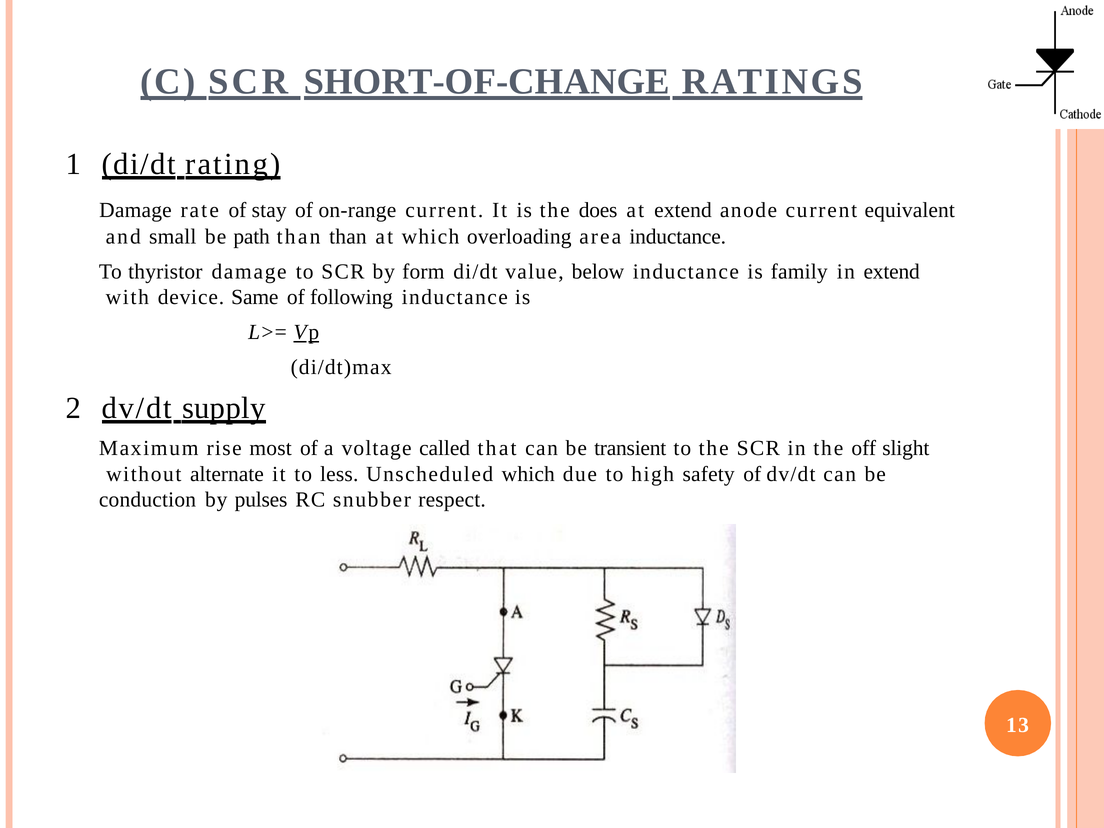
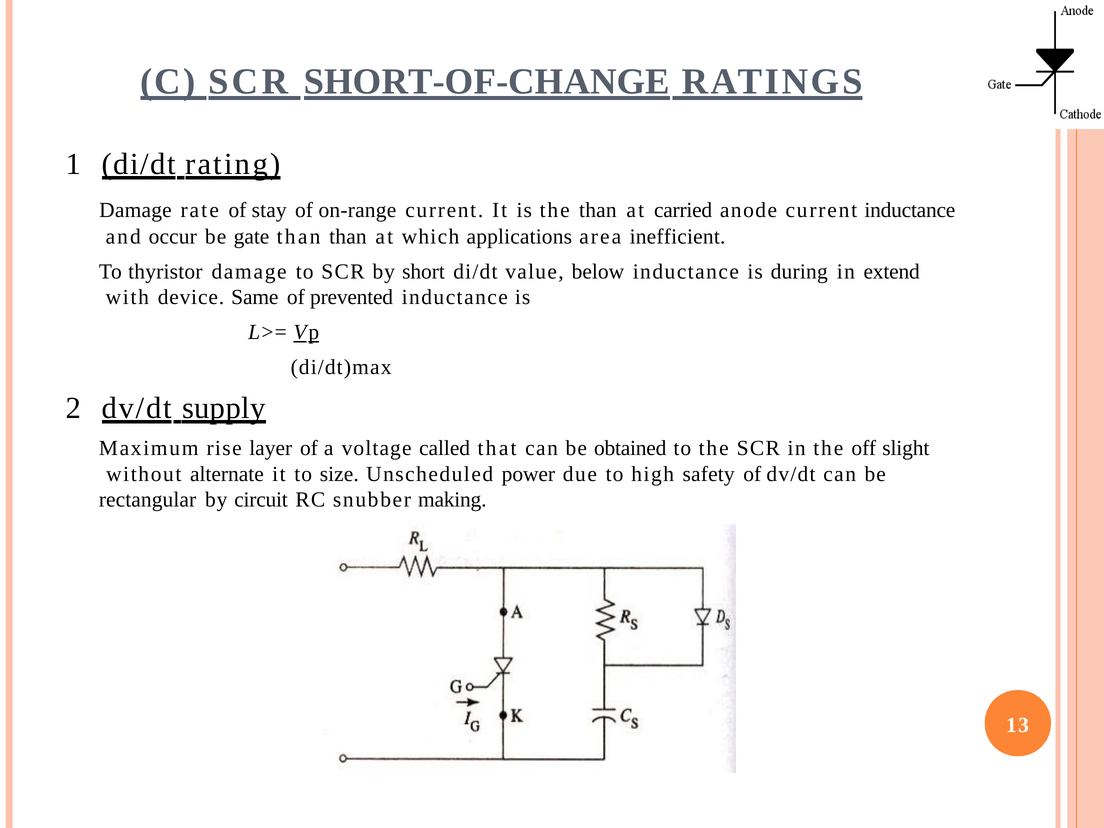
the does: does -> than
at extend: extend -> carried
current equivalent: equivalent -> inductance
small: small -> occur
path: path -> gate
overloading: overloading -> applications
area inductance: inductance -> inefficient
form: form -> short
family: family -> during
following: following -> prevented
most: most -> layer
transient: transient -> obtained
less: less -> size
Unscheduled which: which -> power
conduction: conduction -> rectangular
pulses: pulses -> circuit
respect: respect -> making
